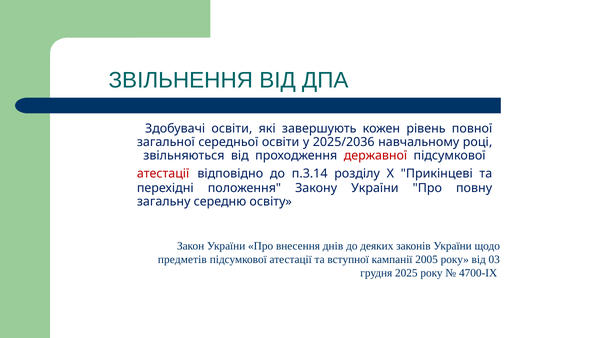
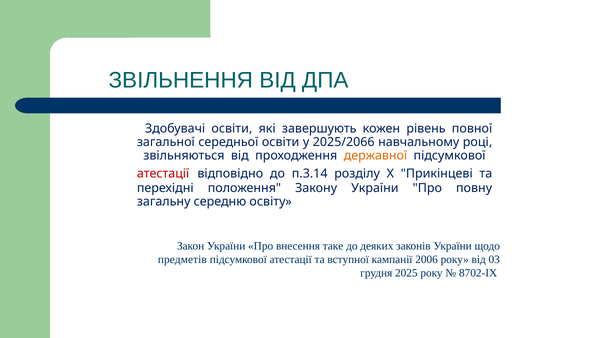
2025/2036: 2025/2036 -> 2025/2066
державної colour: red -> orange
днів: днів -> таке
2005: 2005 -> 2006
4700-IX: 4700-IX -> 8702-IX
